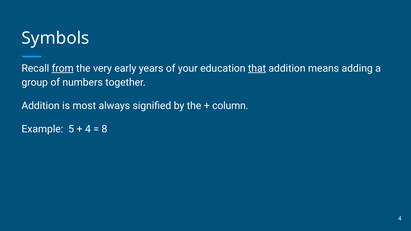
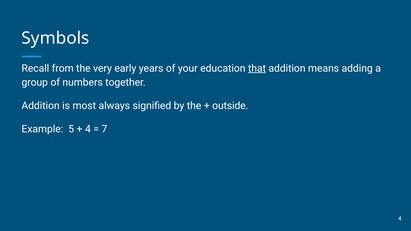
from underline: present -> none
column: column -> outside
8: 8 -> 7
